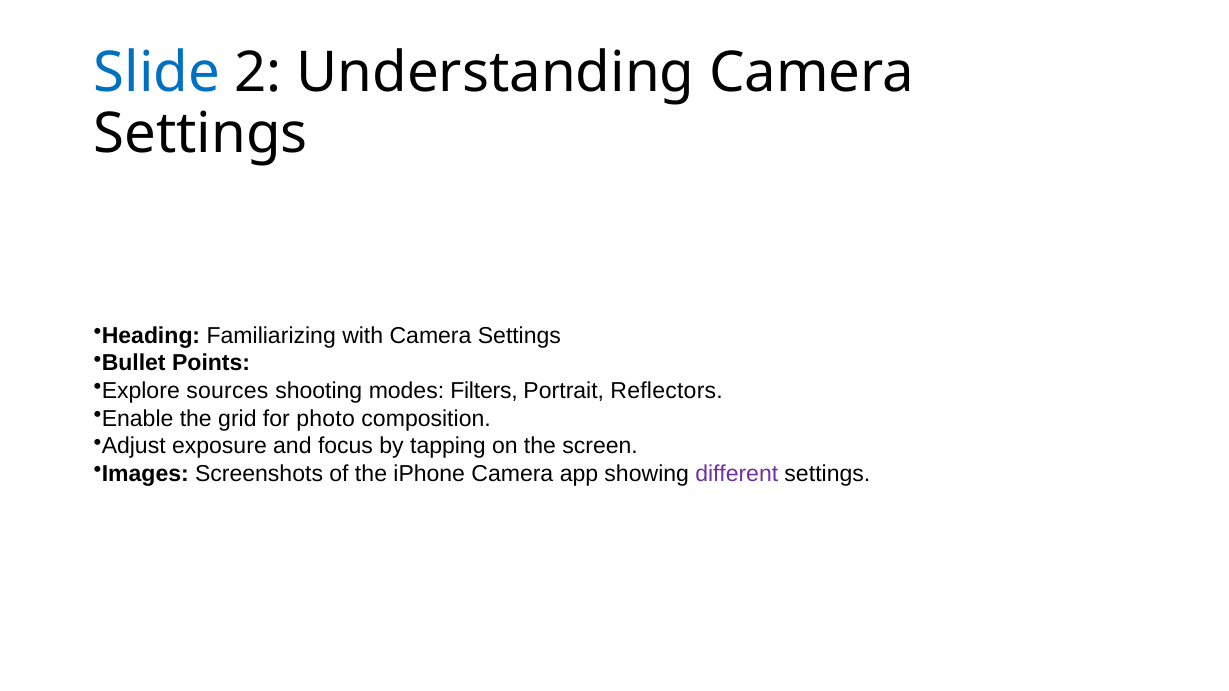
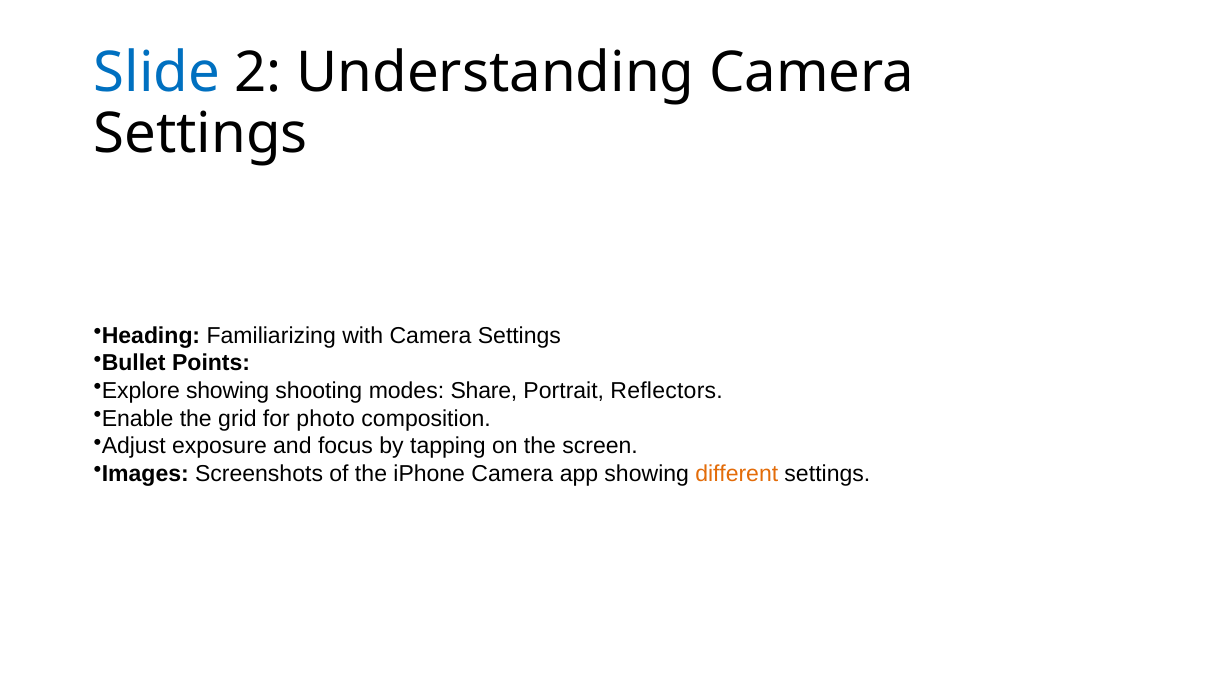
Explore sources: sources -> showing
Filters: Filters -> Share
different colour: purple -> orange
